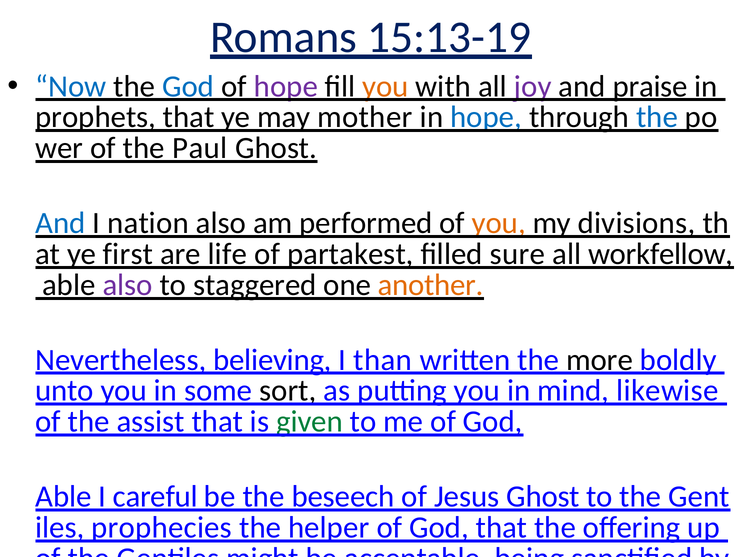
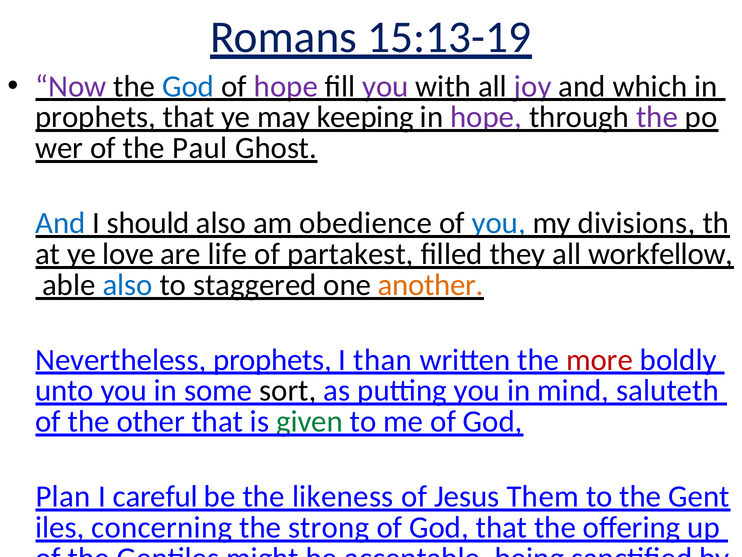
Now colour: blue -> purple
you at (386, 86) colour: orange -> purple
and praise: praise -> which
mother: mother -> keeping
hope at (486, 117) colour: blue -> purple
the at (657, 117) colour: blue -> purple
nation: nation -> should
performed: performed -> obedience
you at (499, 223) colour: orange -> blue
first: first -> love
sure: sure -> they
also at (128, 285) colour: purple -> blue
Nevertheless believing: believing -> prophets
more colour: black -> red
likewise: likewise -> saluteth
assist: assist -> other
Able at (63, 496): Able -> Plan
beseech: beseech -> likeness
Jesus Ghost: Ghost -> Them
prophecies: prophecies -> concerning
helper: helper -> strong
